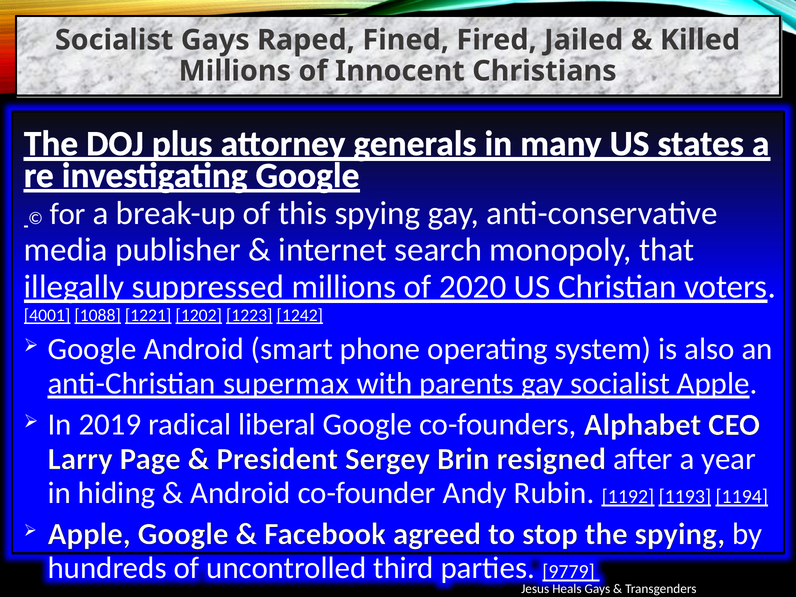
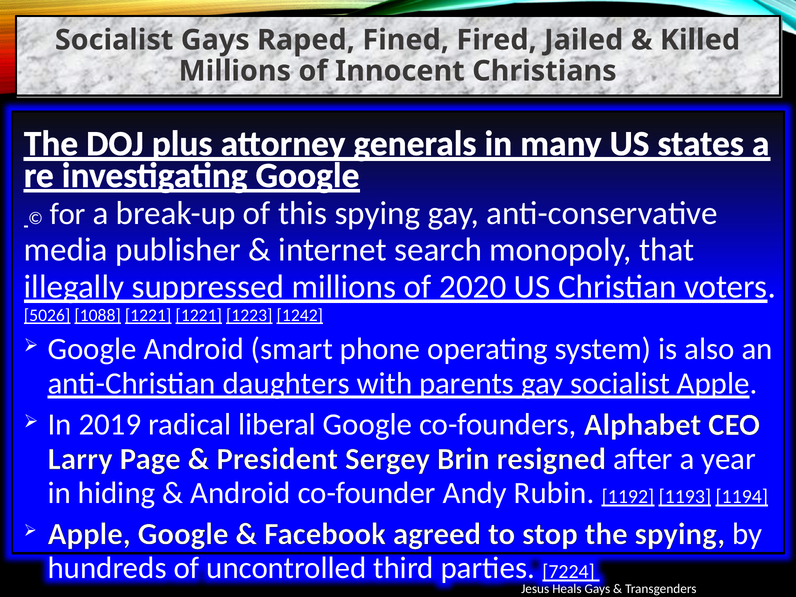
4001: 4001 -> 5026
1221 1202: 1202 -> 1221
supermax: supermax -> daughters
9779: 9779 -> 7224
